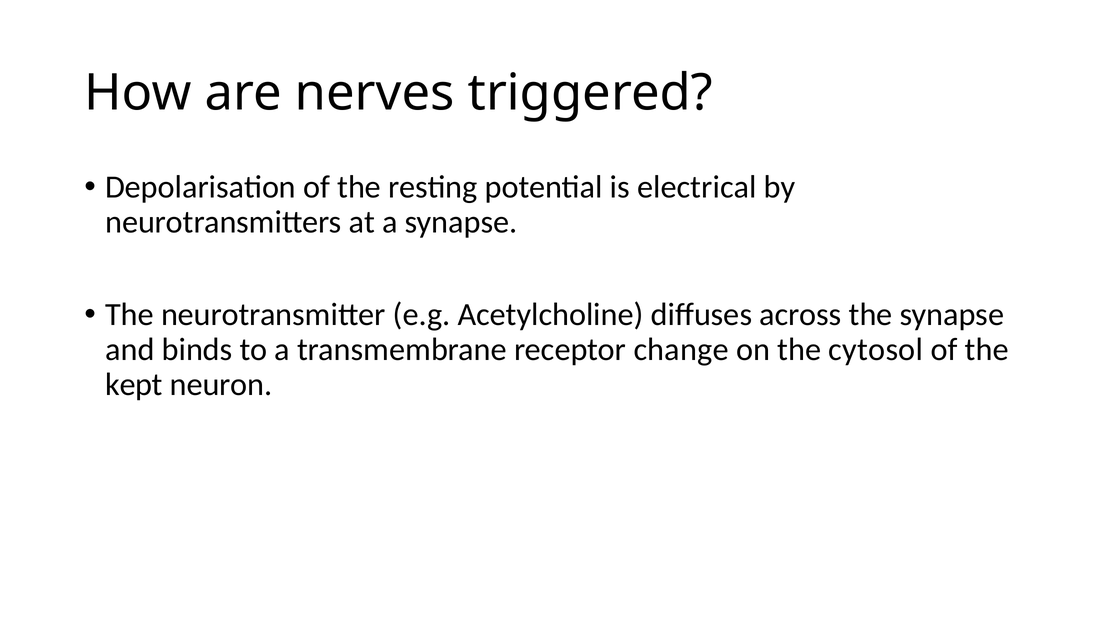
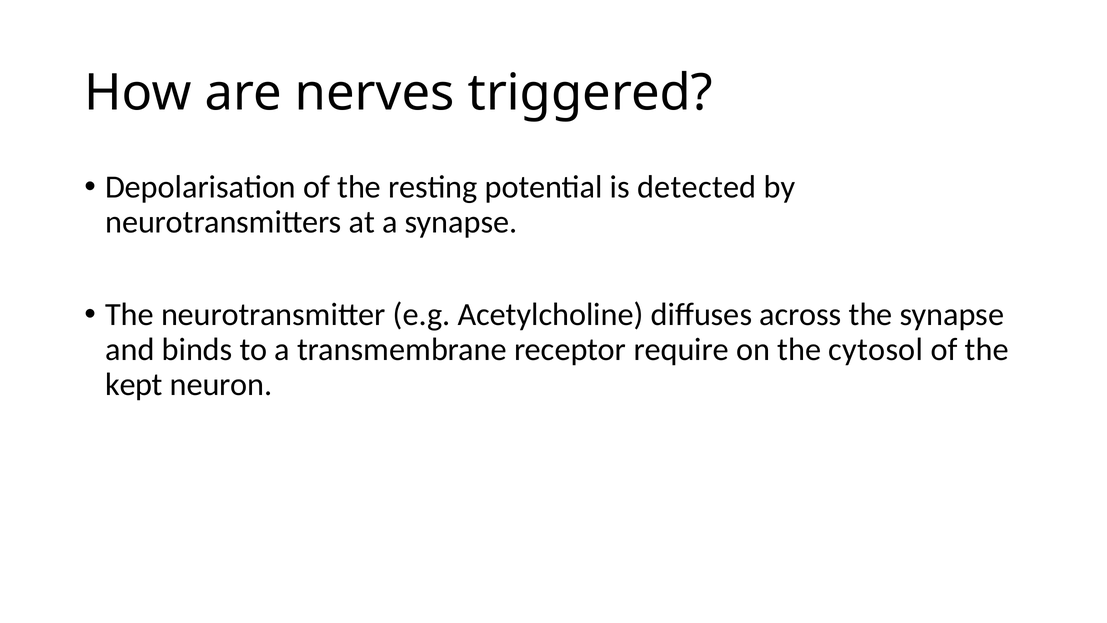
electrical: electrical -> detected
change: change -> require
